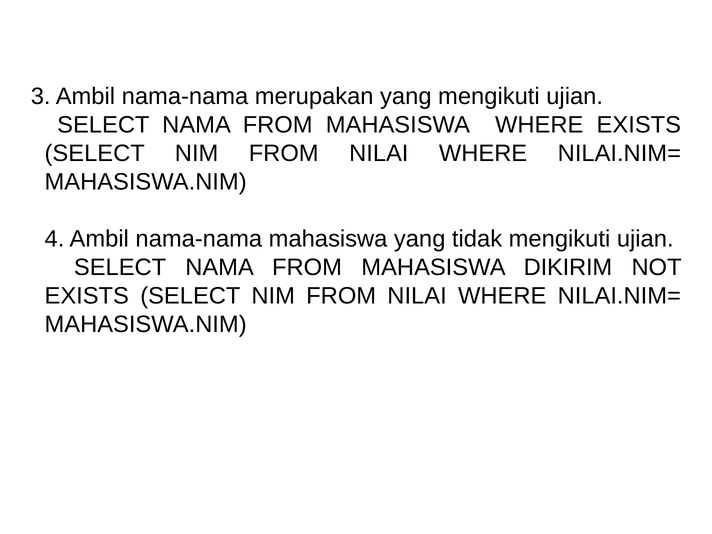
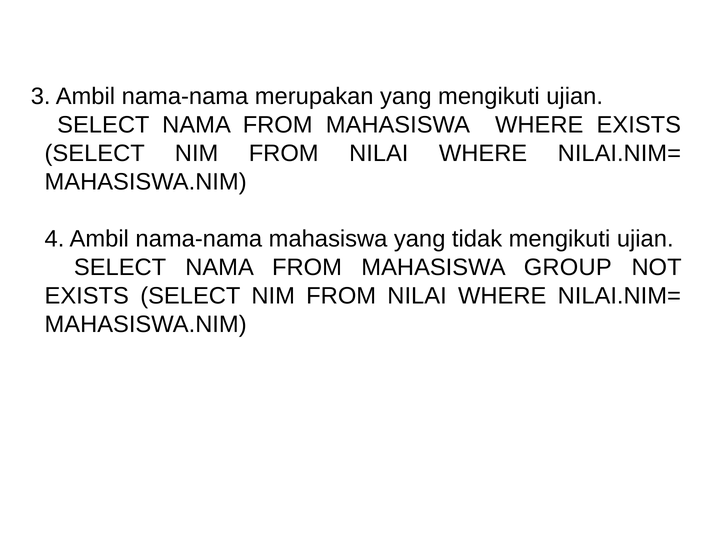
DIKIRIM: DIKIRIM -> GROUP
